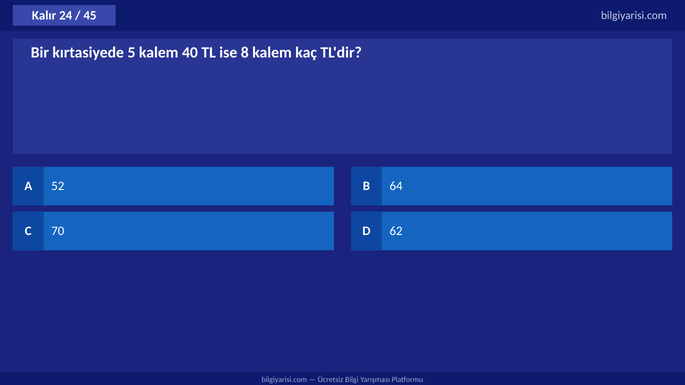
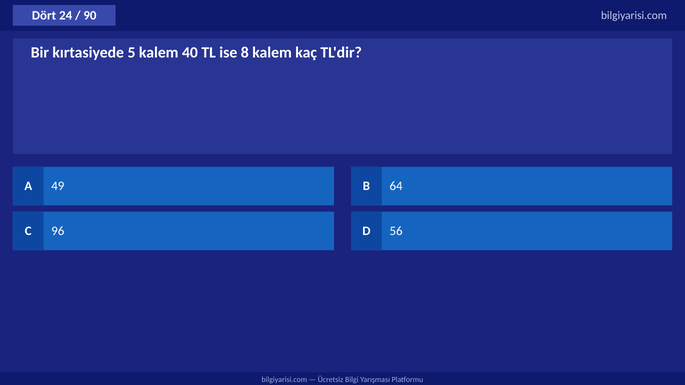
Kalır: Kalır -> Dört
45: 45 -> 90
52: 52 -> 49
70: 70 -> 96
62: 62 -> 56
